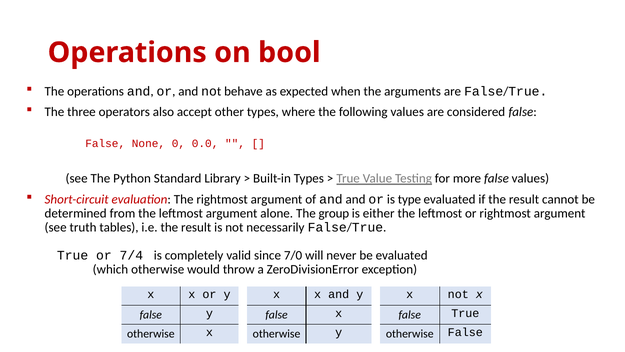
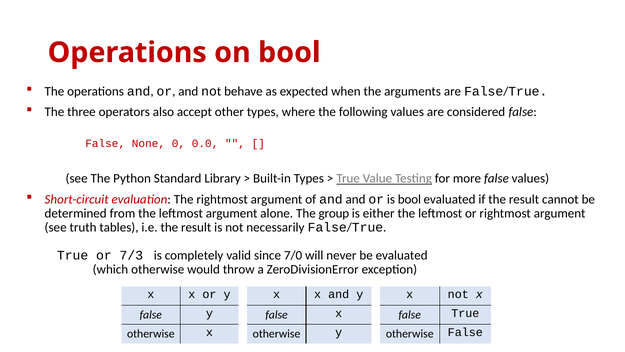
is type: type -> bool
7/4: 7/4 -> 7/3
